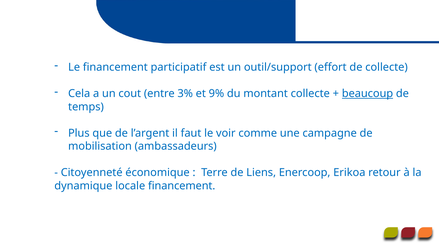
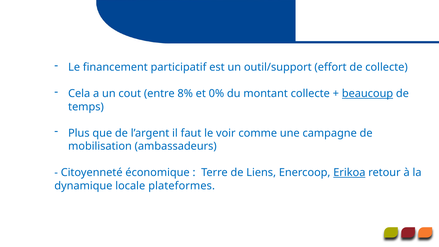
3%: 3% -> 8%
9%: 9% -> 0%
Erikoa underline: none -> present
locale financement: financement -> plateformes
